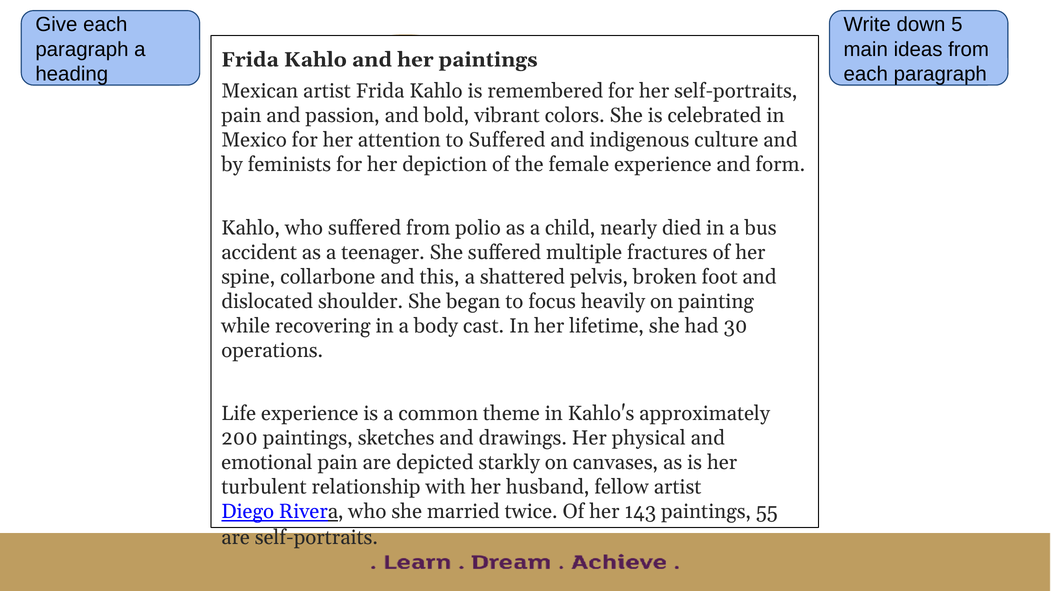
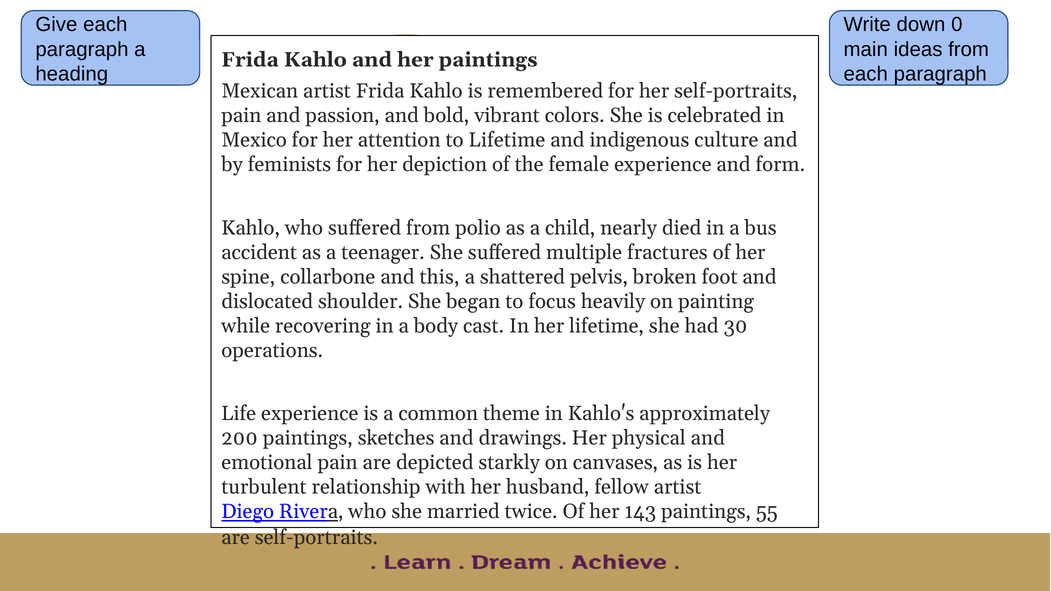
5: 5 -> 0
to Suffered: Suffered -> Lifetime
